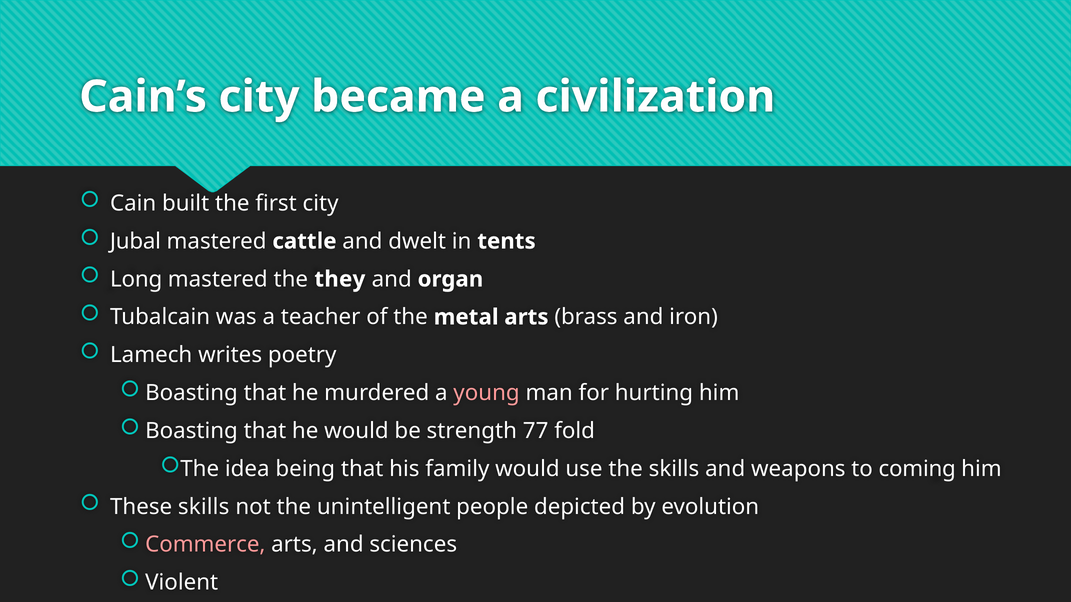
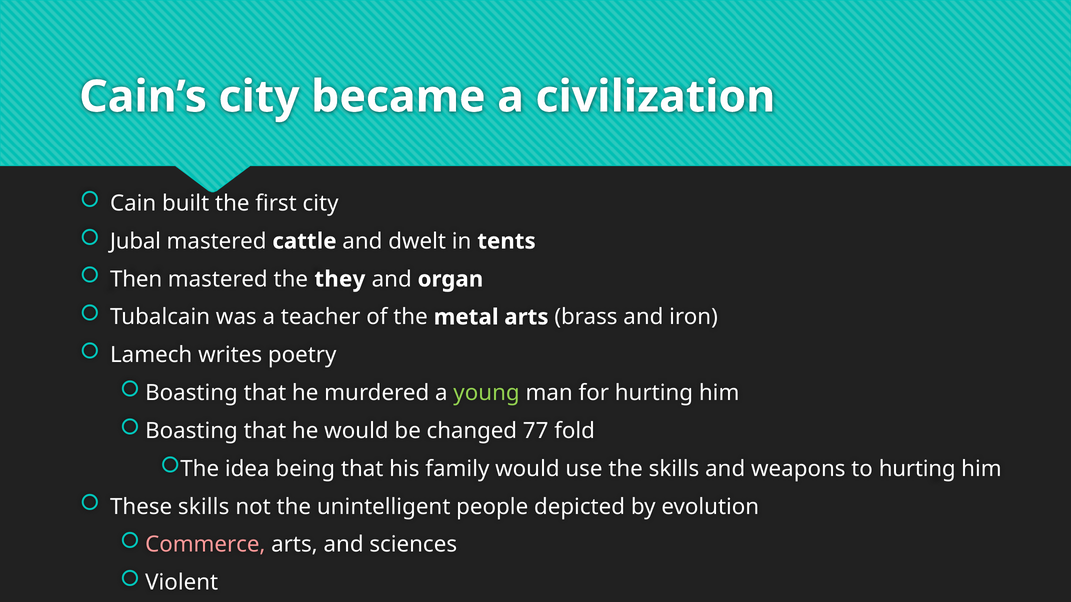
Long: Long -> Then
young colour: pink -> light green
strength: strength -> changed
to coming: coming -> hurting
